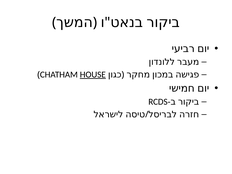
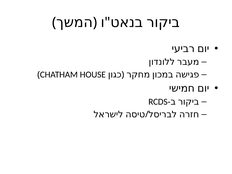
HOUSE underline: present -> none
